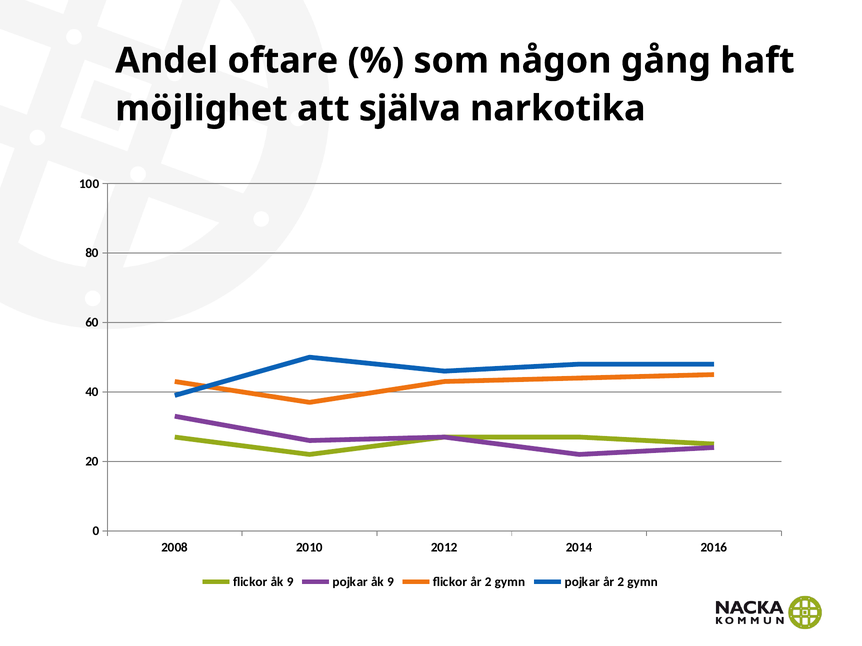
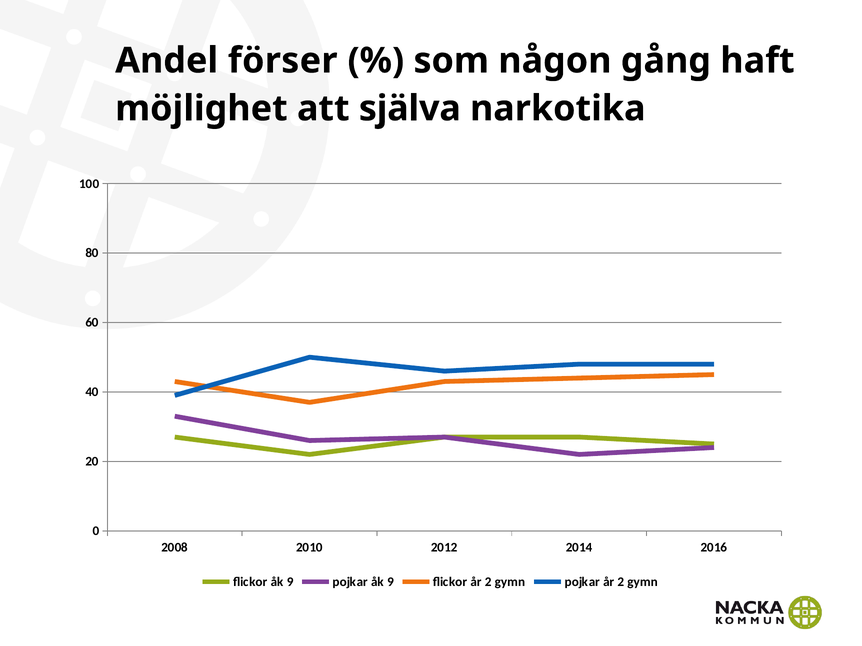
oftare: oftare -> förser
